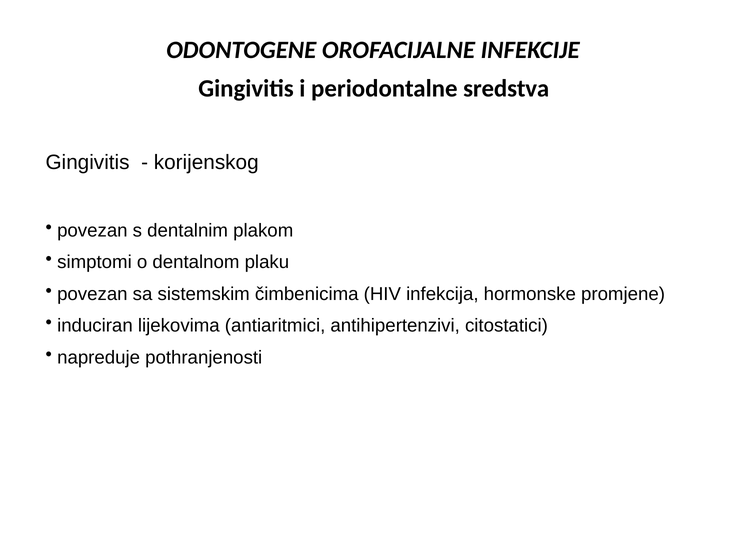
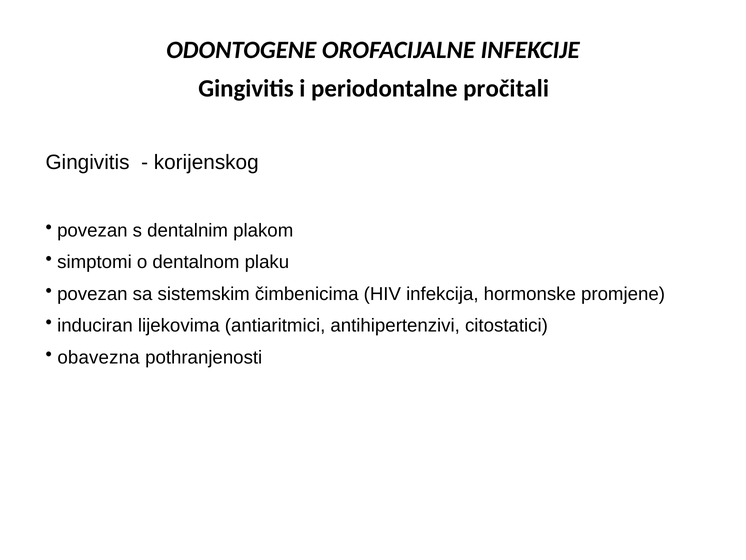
sredstva: sredstva -> pročitali
napreduje: napreduje -> obavezna
